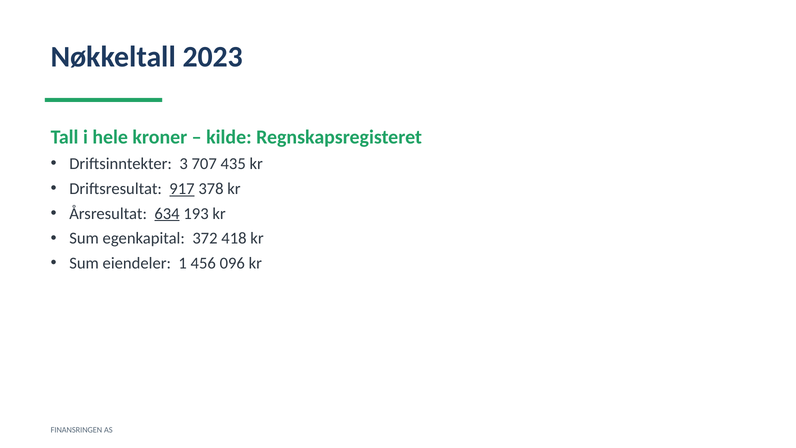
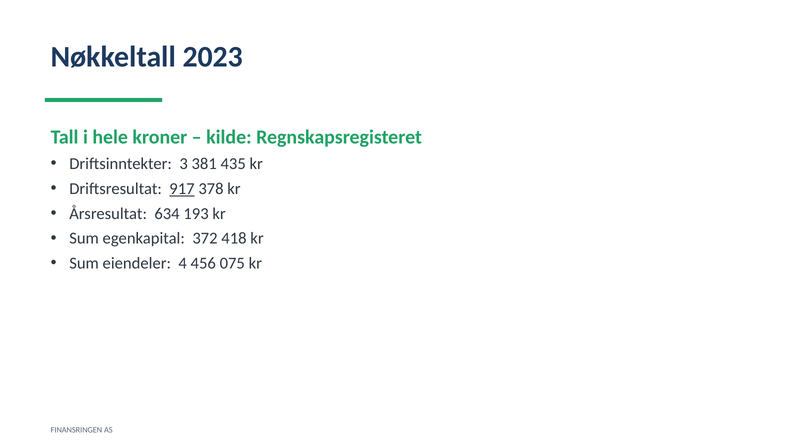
707: 707 -> 381
634 underline: present -> none
1: 1 -> 4
096: 096 -> 075
